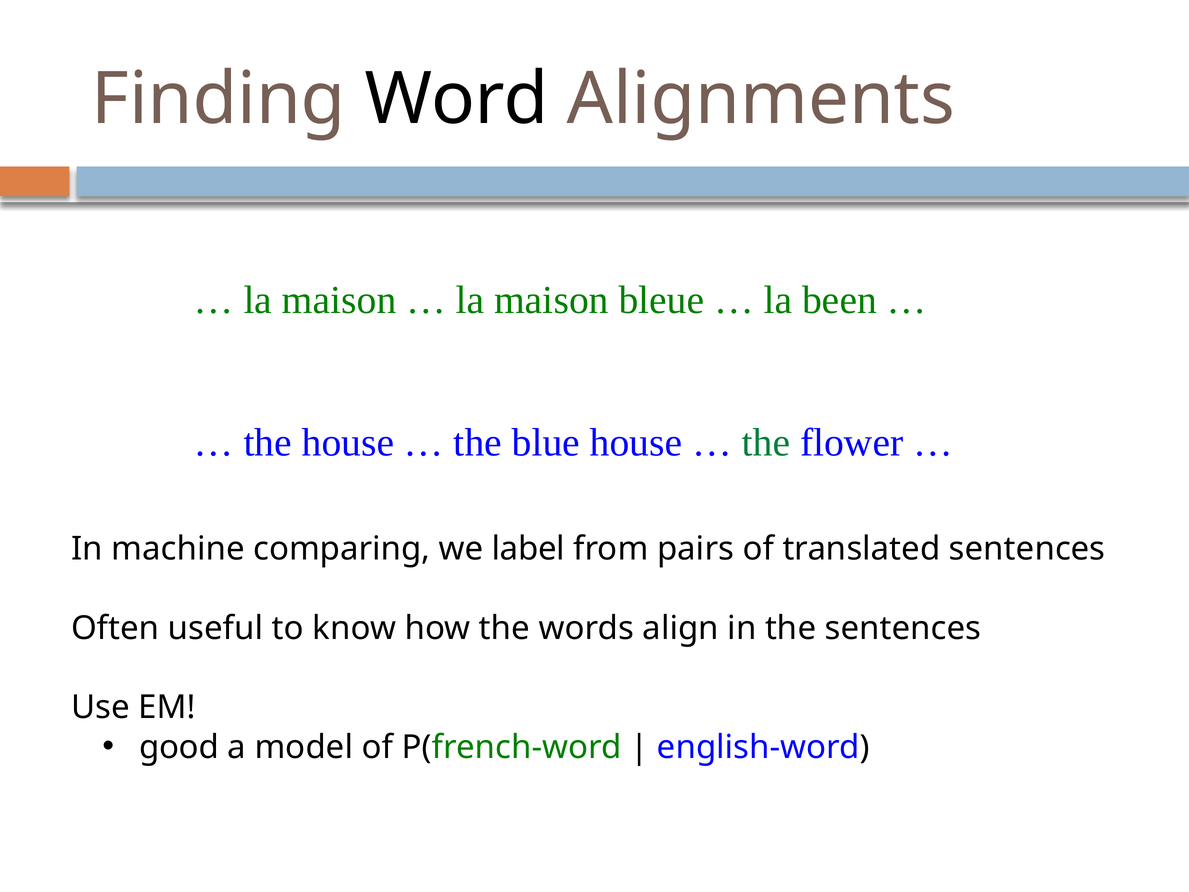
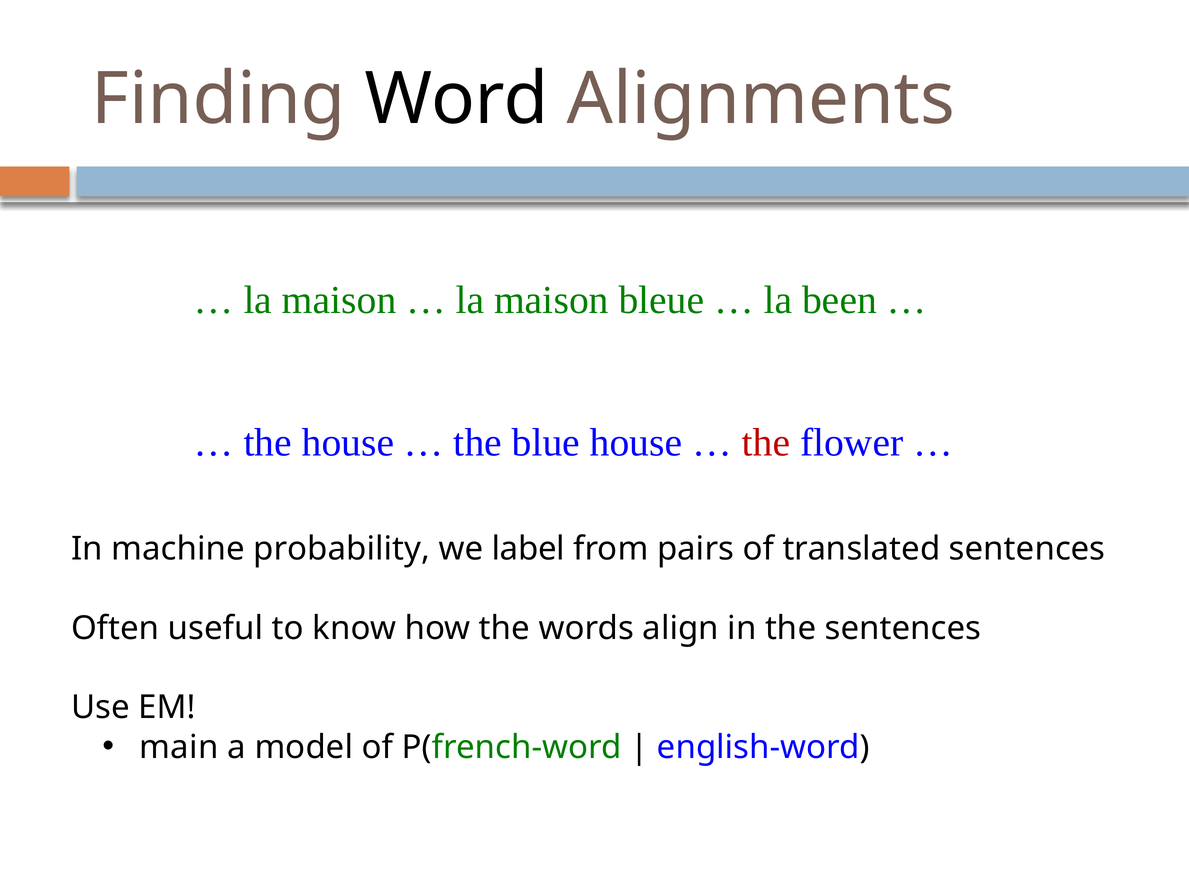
the at (766, 443) colour: green -> red
comparing: comparing -> probability
good: good -> main
